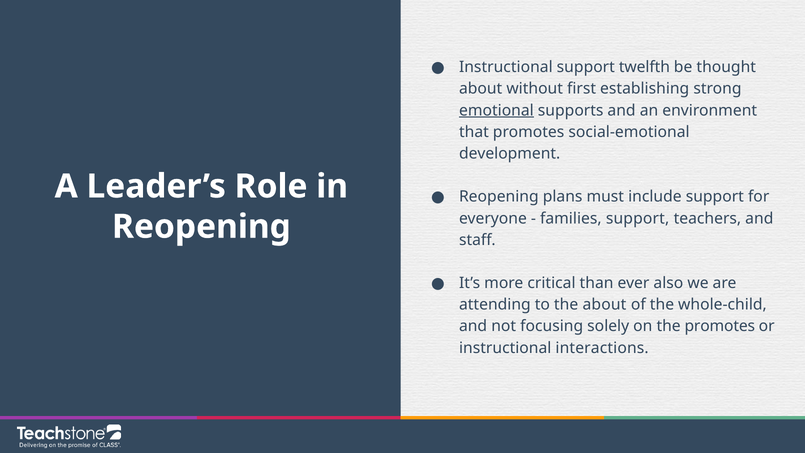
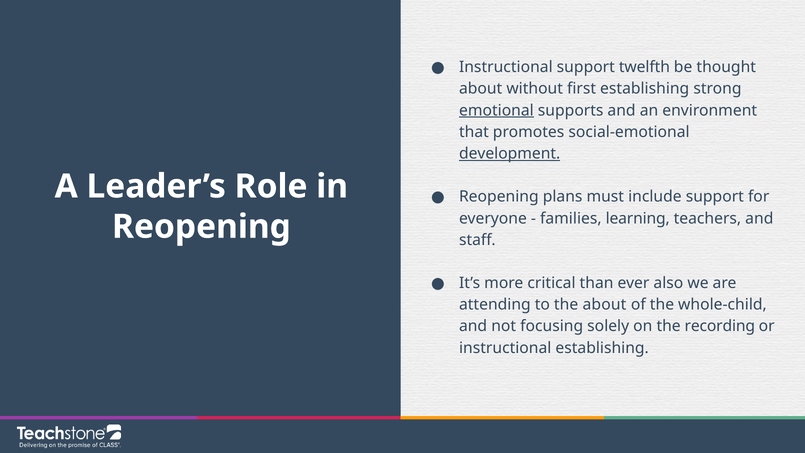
development underline: none -> present
families support: support -> learning
the promotes: promotes -> recording
instructional interactions: interactions -> establishing
